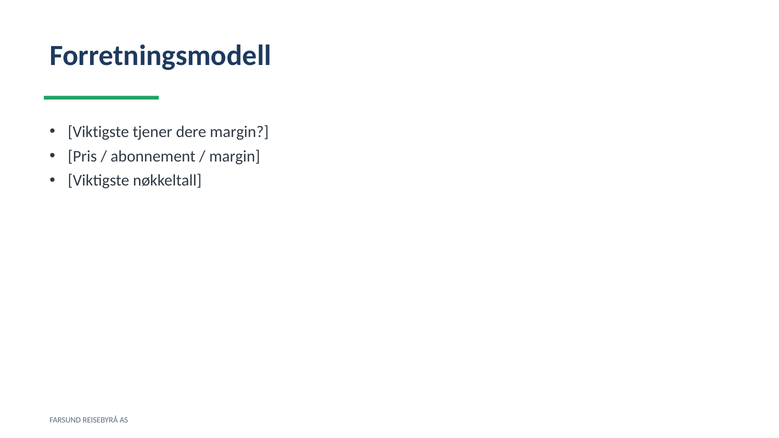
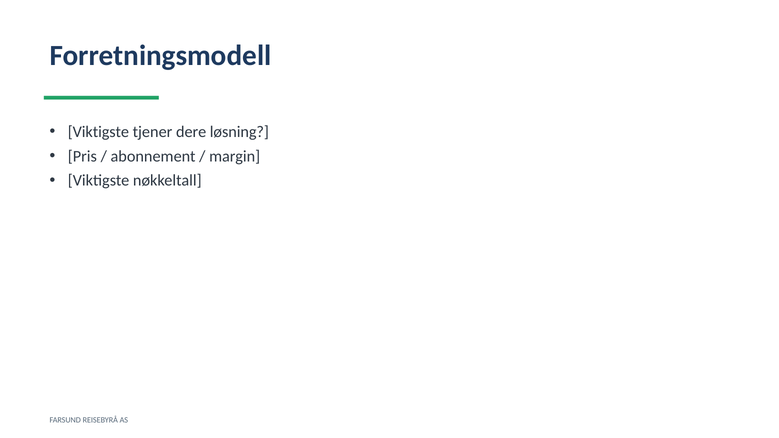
dere margin: margin -> løsning
